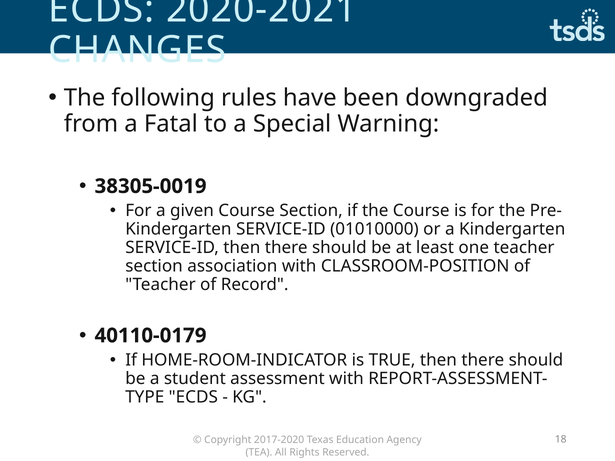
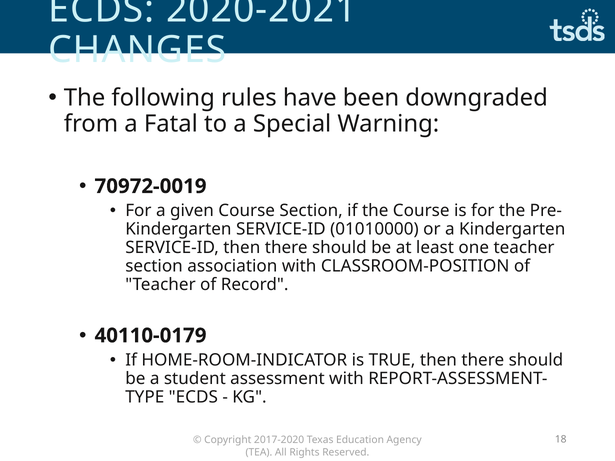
38305-0019: 38305-0019 -> 70972-0019
